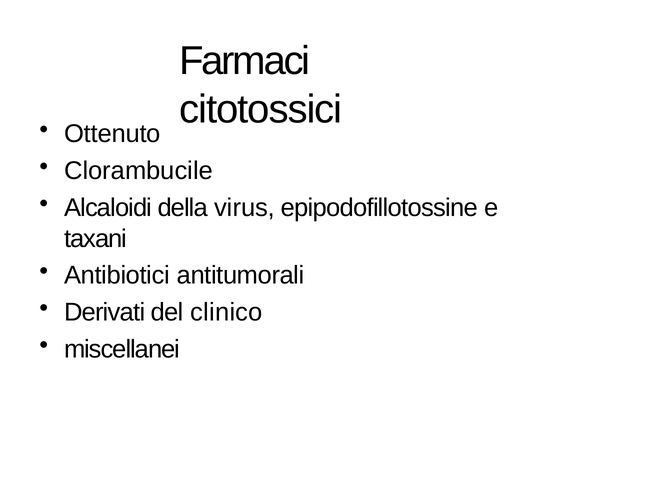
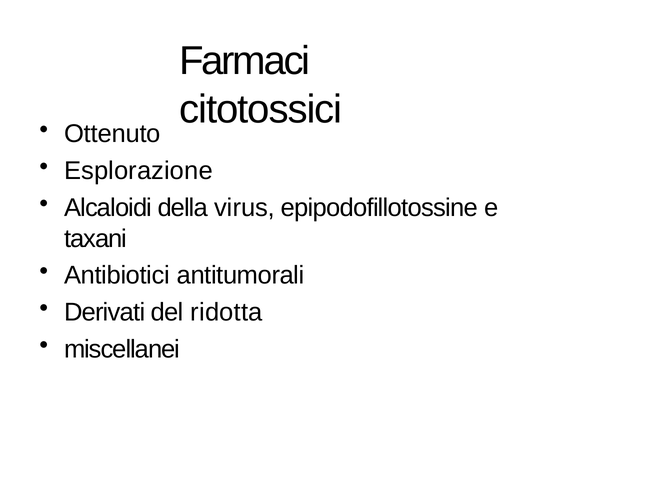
Clorambucile: Clorambucile -> Esplorazione
clinico: clinico -> ridotta
